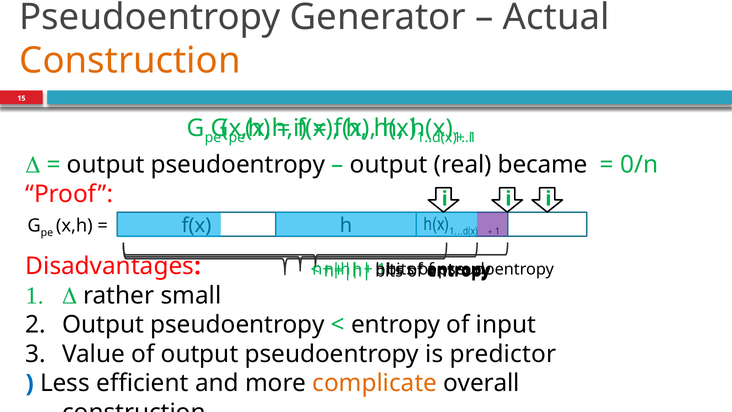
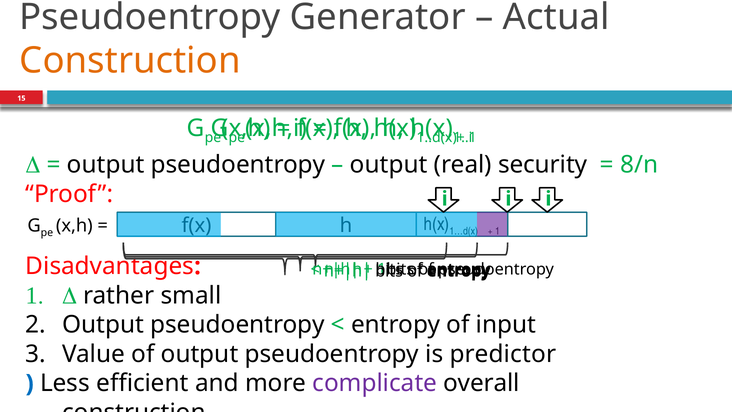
became: became -> security
0/n: 0/n -> 8/n
complicate colour: orange -> purple
